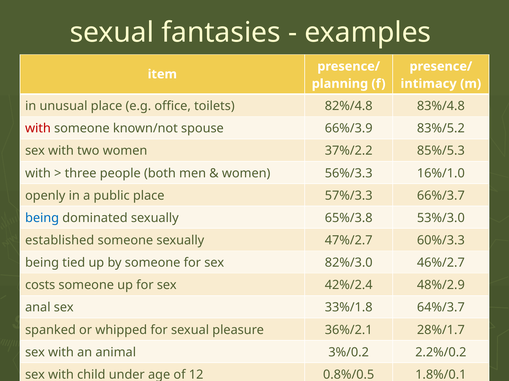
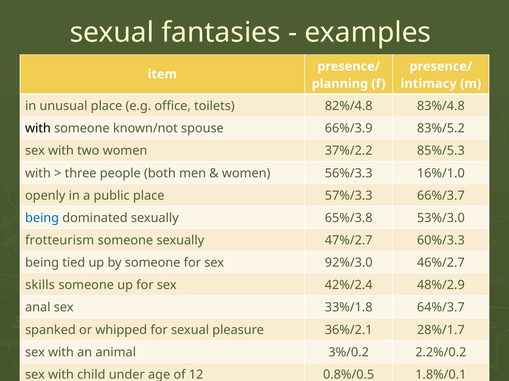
with at (38, 129) colour: red -> black
established: established -> frotteurism
82%/3.0: 82%/3.0 -> 92%/3.0
costs: costs -> skills
